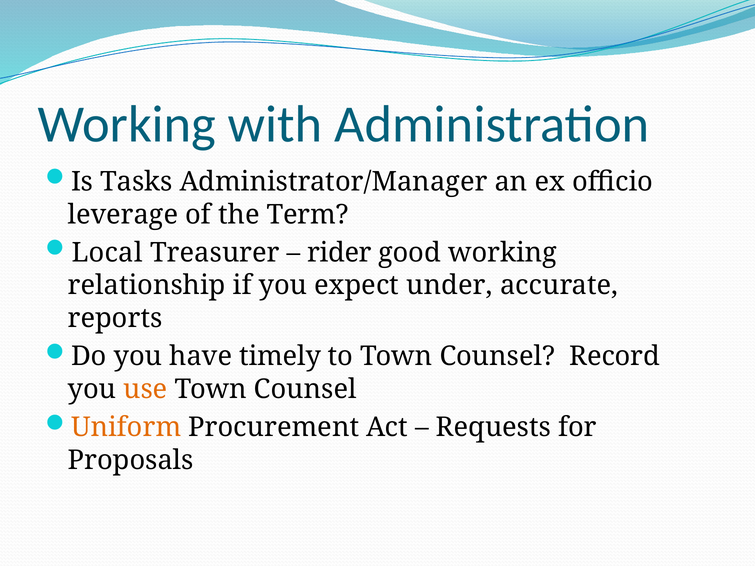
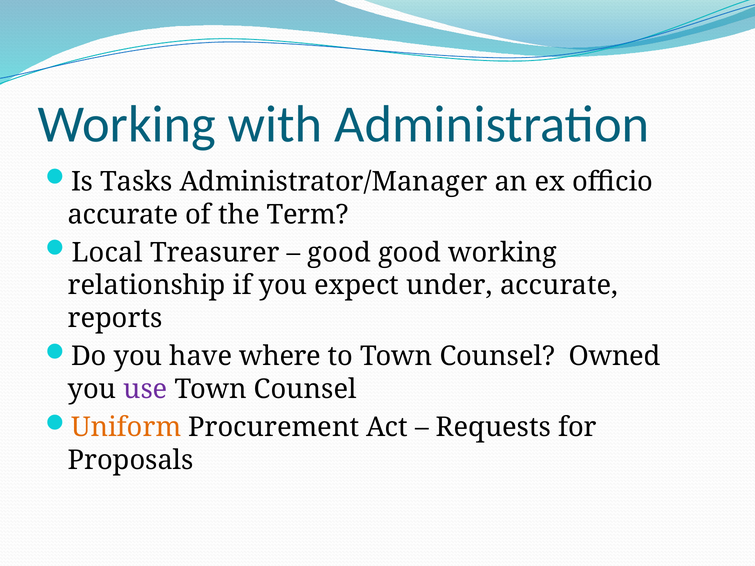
leverage at (123, 215): leverage -> accurate
rider at (339, 253): rider -> good
timely: timely -> where
Record: Record -> Owned
use colour: orange -> purple
